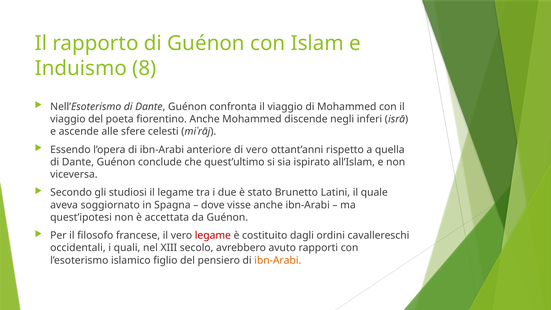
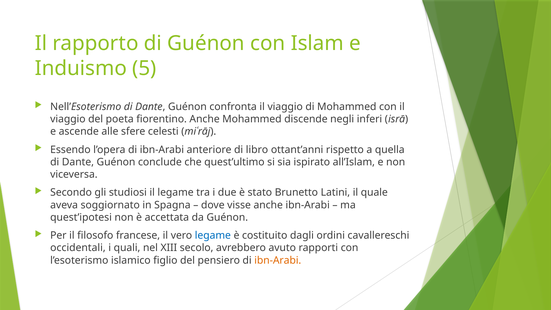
8: 8 -> 5
di vero: vero -> libro
legame at (213, 235) colour: red -> blue
